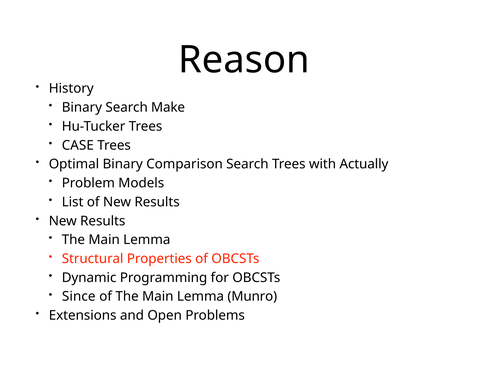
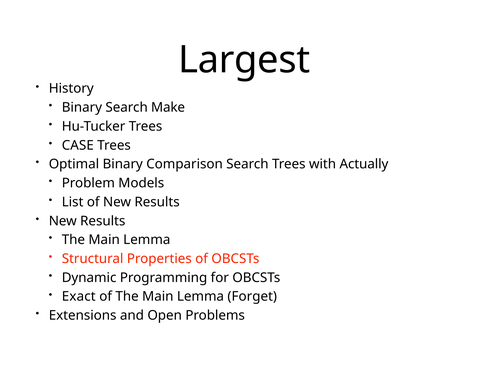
Reason: Reason -> Largest
Since: Since -> Exact
Munro: Munro -> Forget
